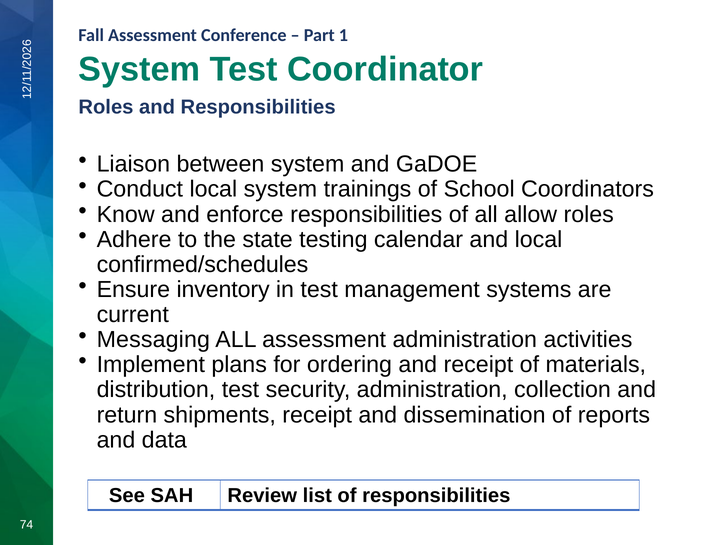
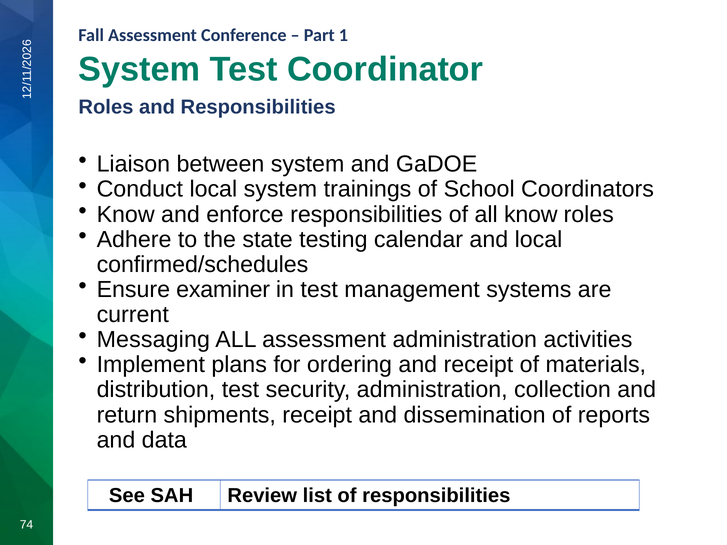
all allow: allow -> know
inventory: inventory -> examiner
